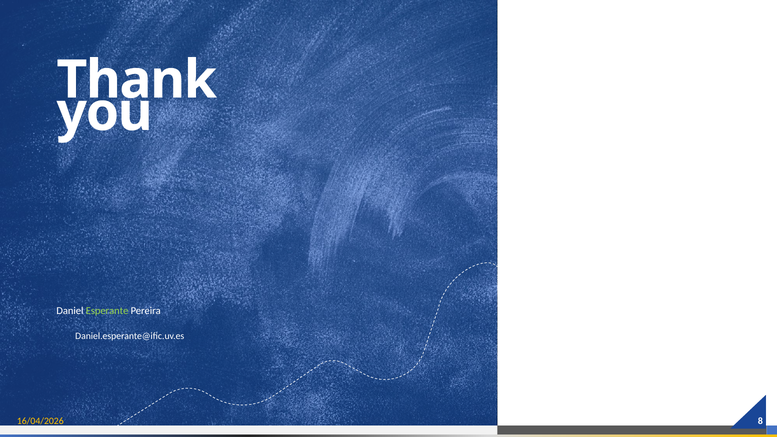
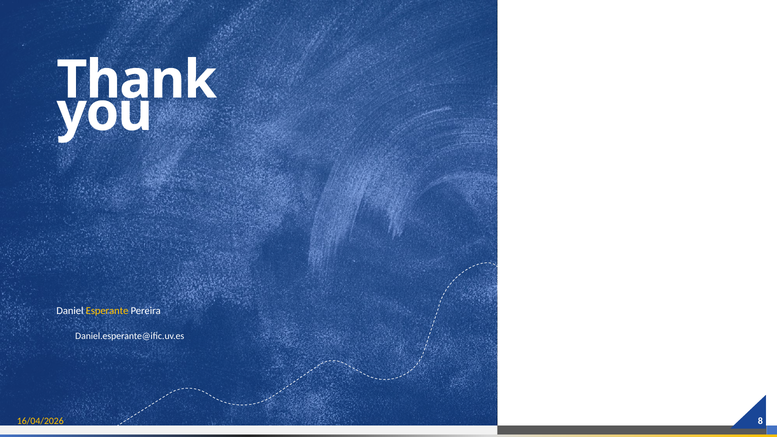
Esperante colour: light green -> yellow
